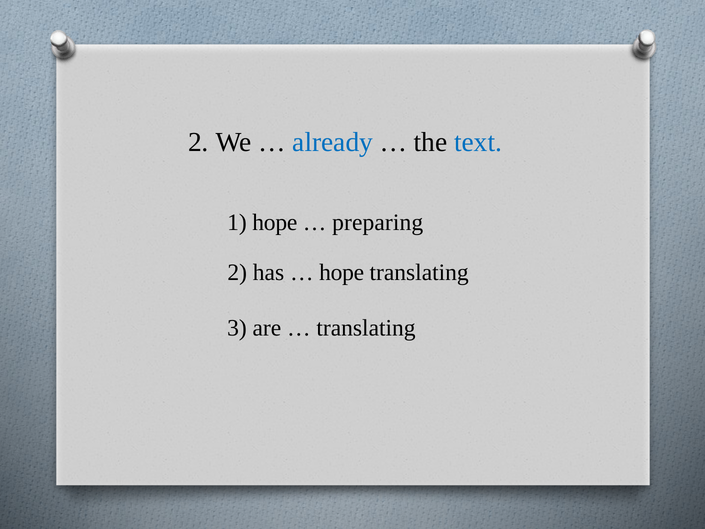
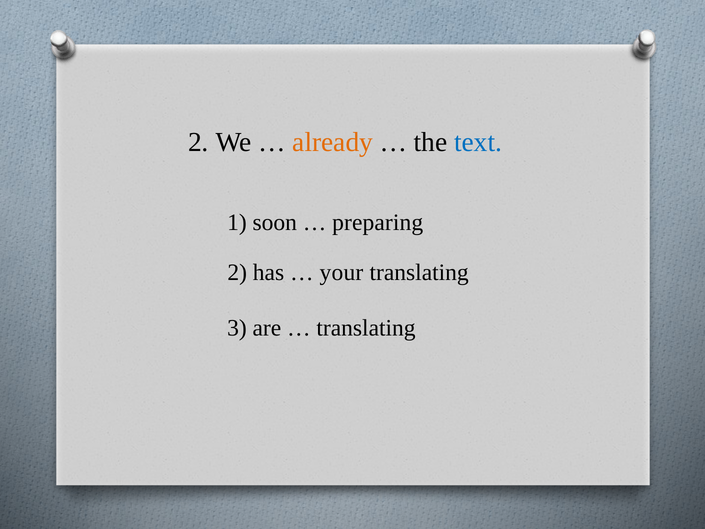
already colour: blue -> orange
1 hope: hope -> soon
hope at (342, 272): hope -> your
